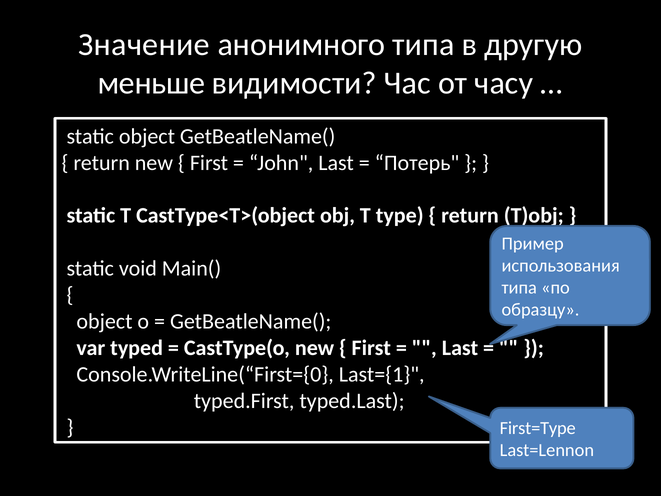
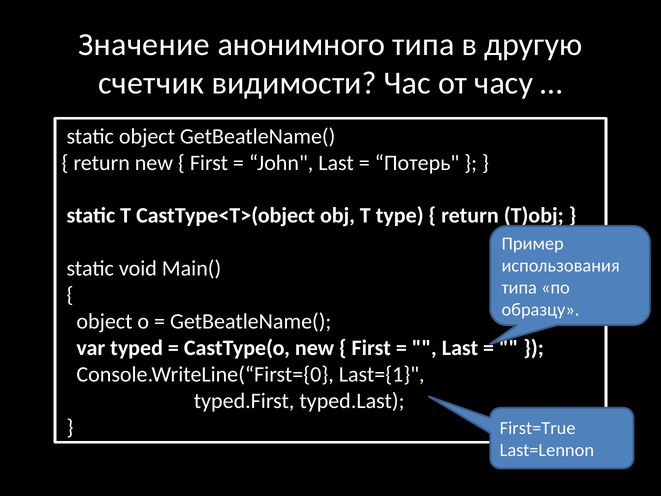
меньше: меньше -> счетчик
First=Type: First=Type -> First=True
